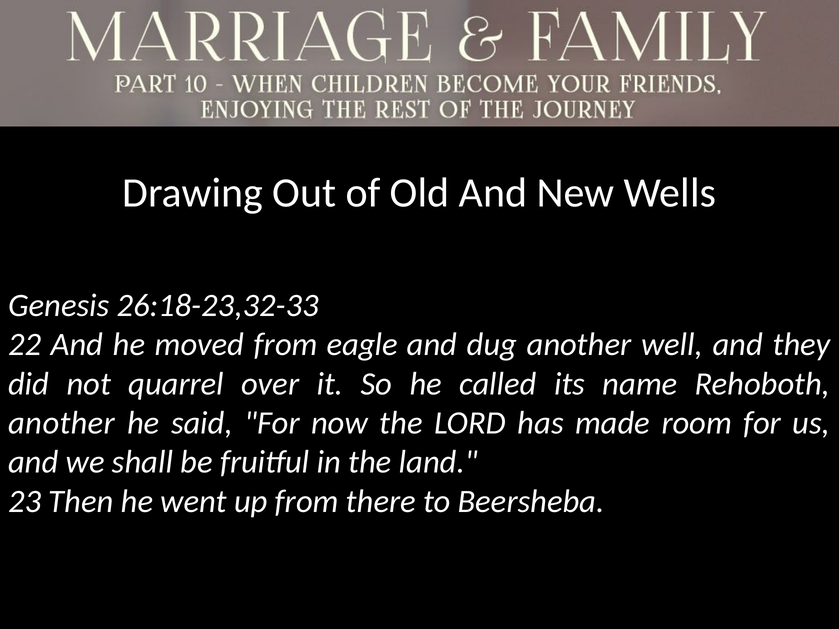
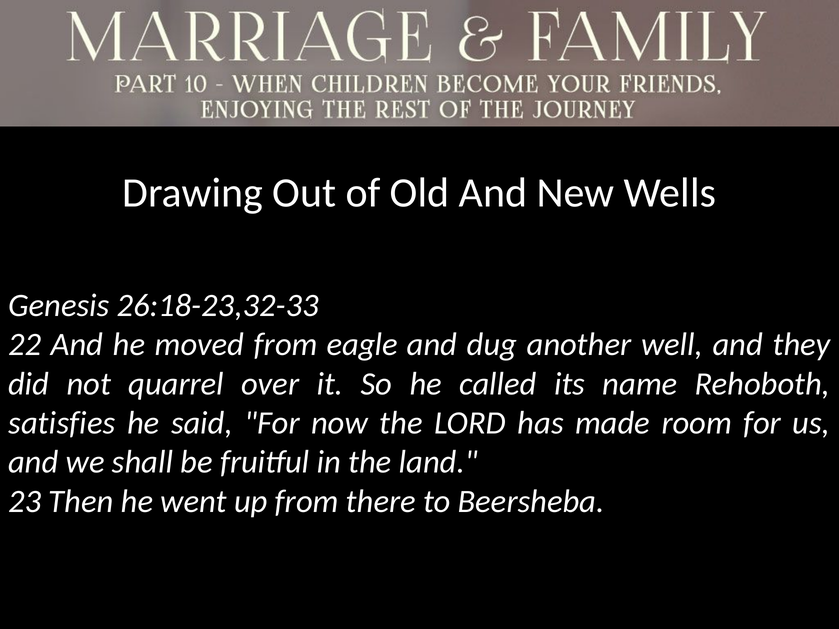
another at (62, 423): another -> satisfies
